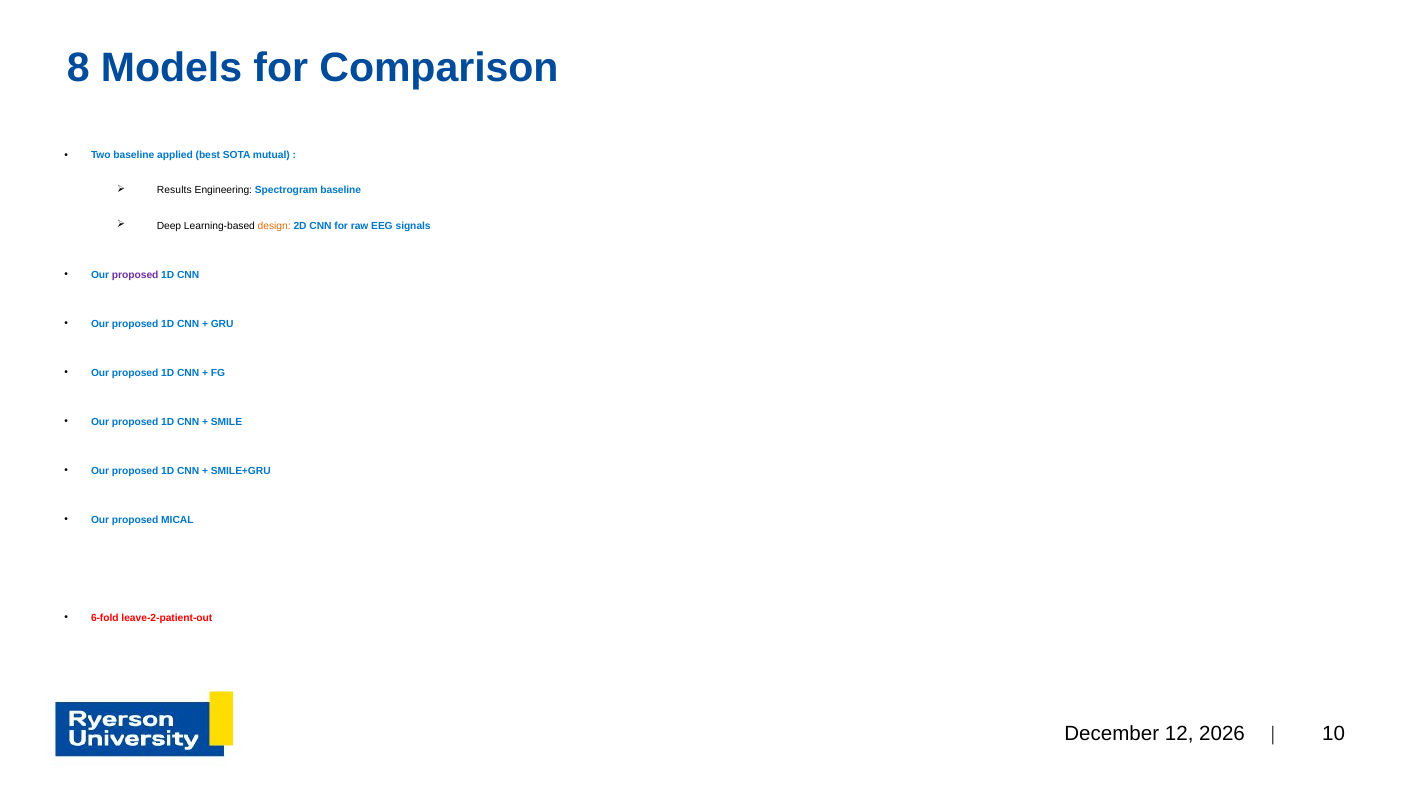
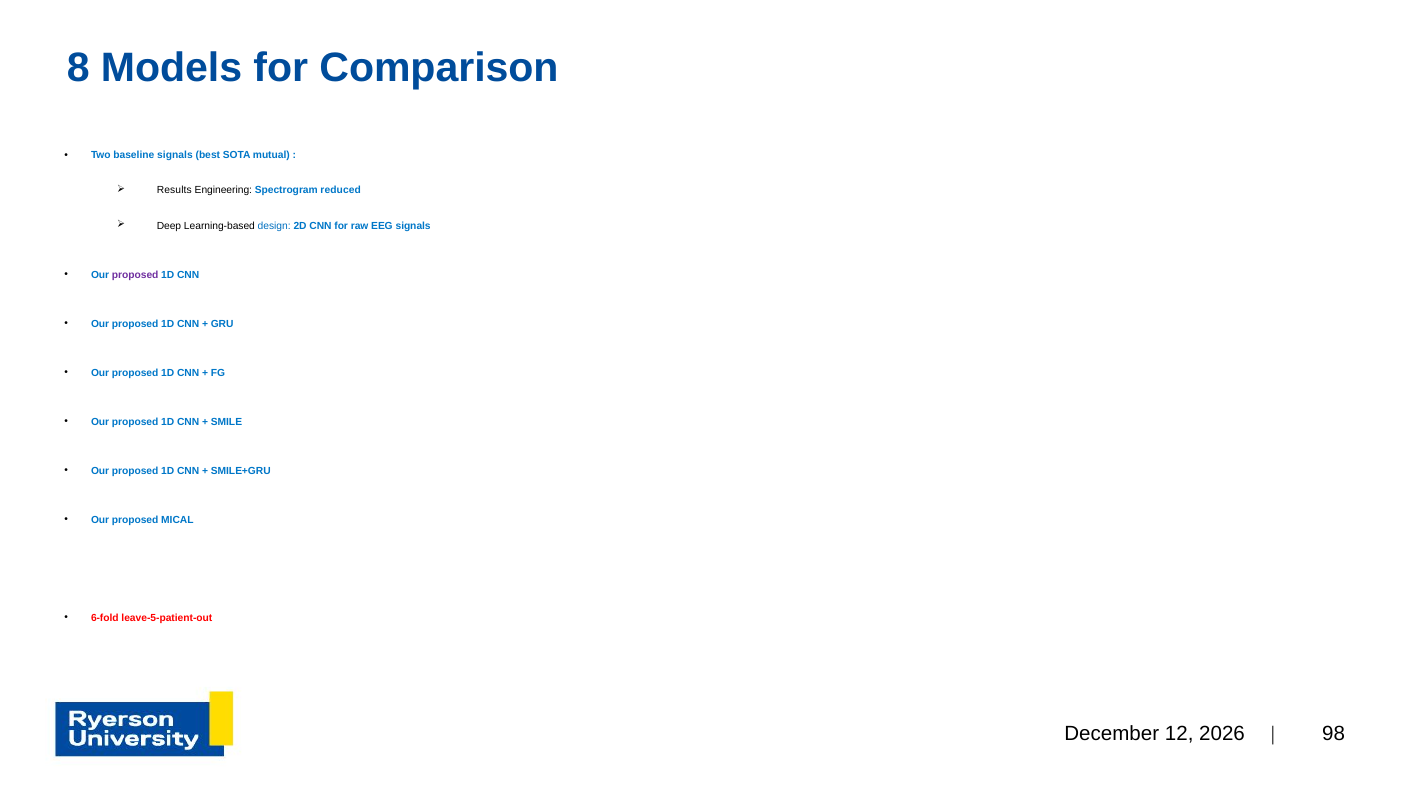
baseline applied: applied -> signals
Spectrogram baseline: baseline -> reduced
design colour: orange -> blue
leave-2-patient-out: leave-2-patient-out -> leave-5-patient-out
10: 10 -> 98
